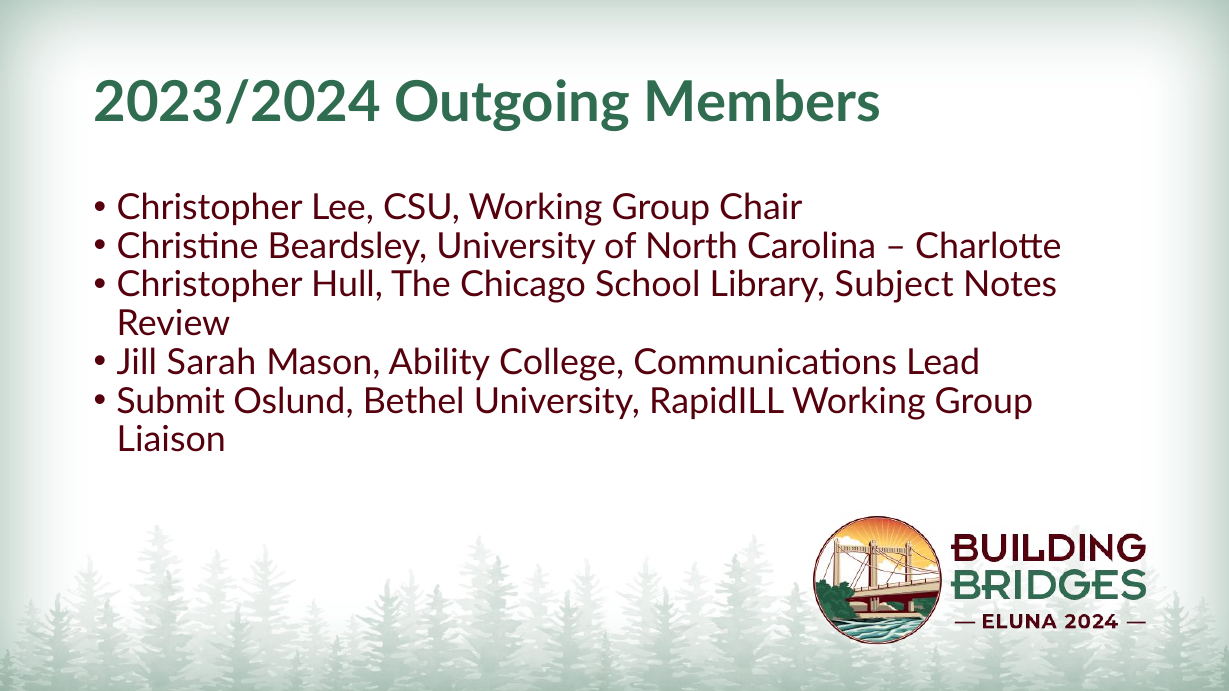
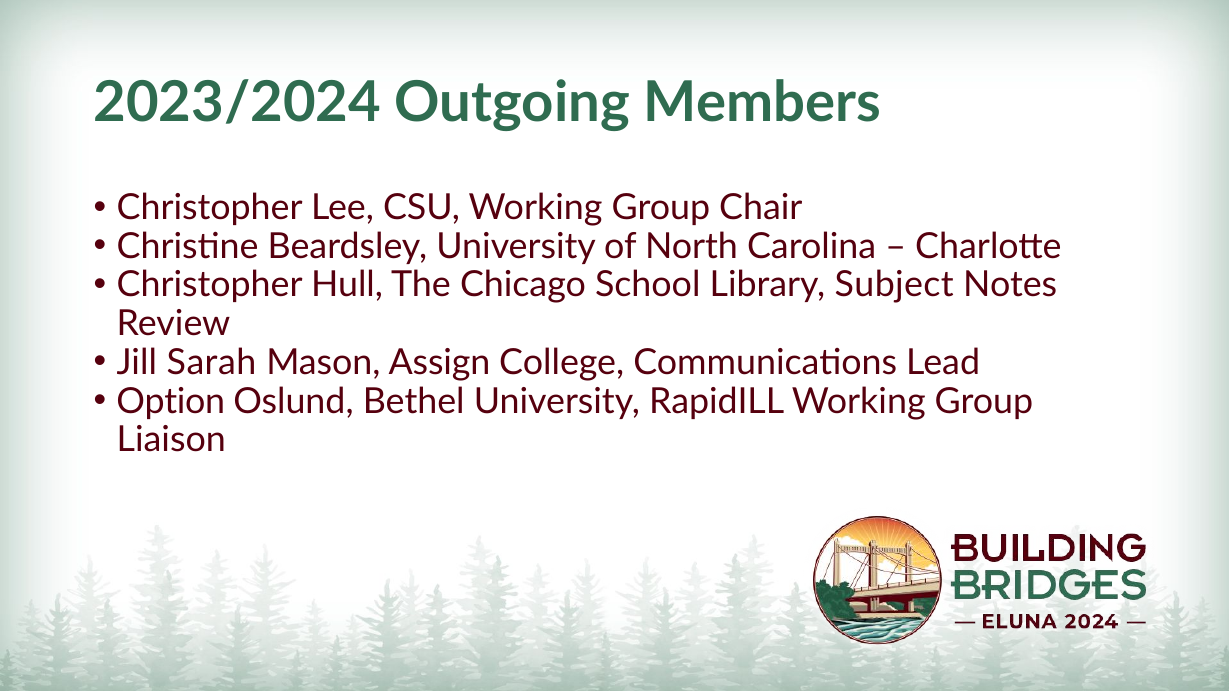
Ability: Ability -> Assign
Submit: Submit -> Option
